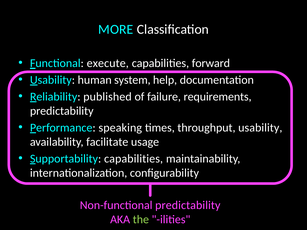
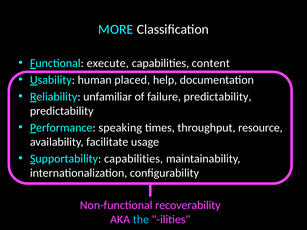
forward: forward -> content
system: system -> placed
published: published -> unfamiliar
failure requirements: requirements -> predictability
throughput usability: usability -> resource
Non-functional predictability: predictability -> recoverability
the colour: light green -> light blue
